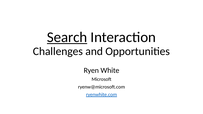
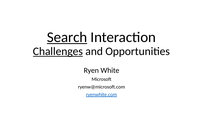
Challenges underline: none -> present
